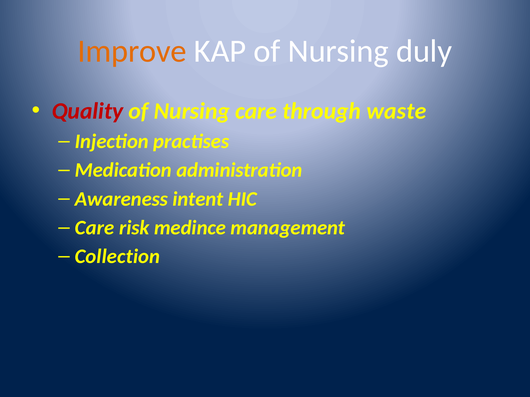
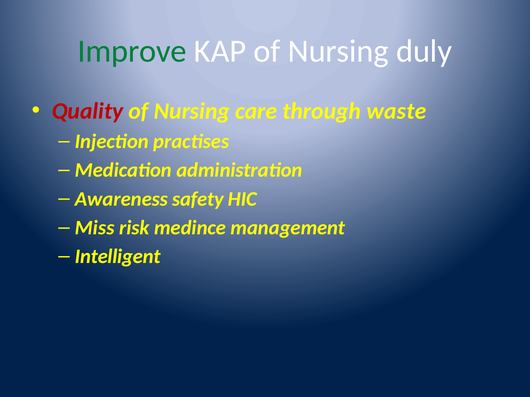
Improve colour: orange -> green
intent: intent -> safety
Care at (95, 228): Care -> Miss
Collection: Collection -> Intelligent
